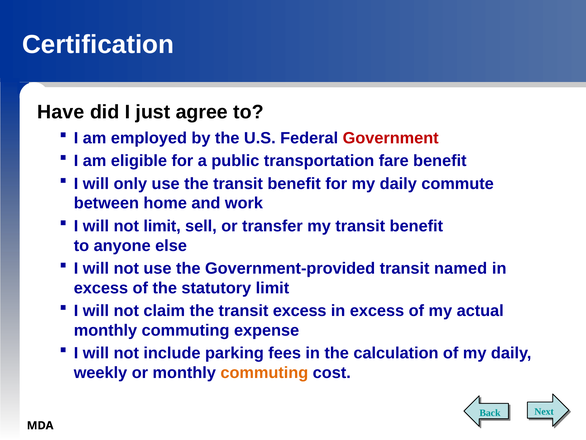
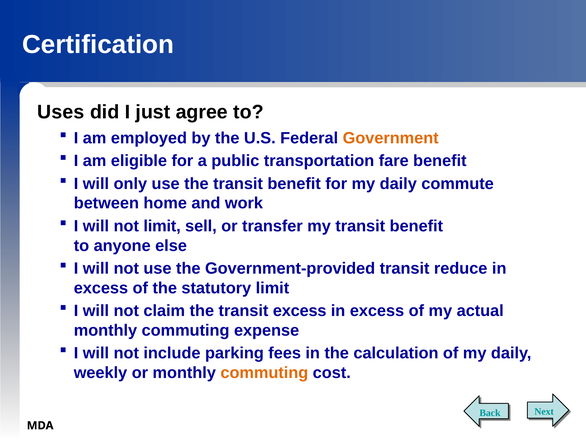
Have: Have -> Uses
Government colour: red -> orange
named: named -> reduce
